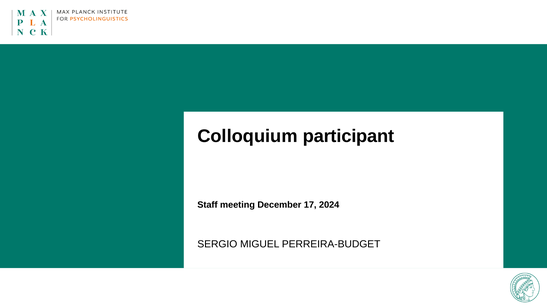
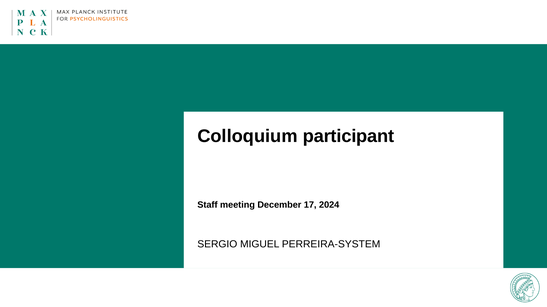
PERREIRA-BUDGET: PERREIRA-BUDGET -> PERREIRA-SYSTEM
